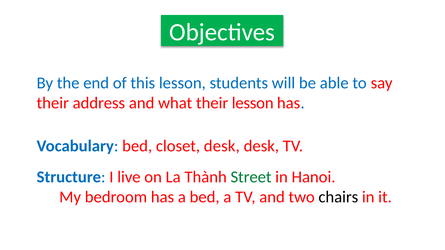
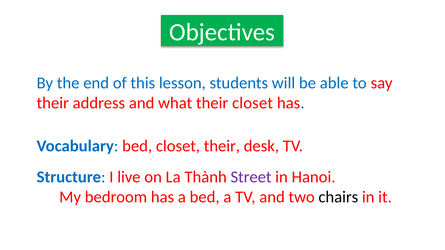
their lesson: lesson -> closet
closet desk: desk -> their
Street colour: green -> purple
